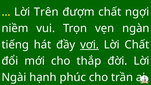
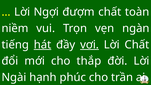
Trên: Trên -> Ngợi
ngợi: ngợi -> toàn
hát underline: none -> present
